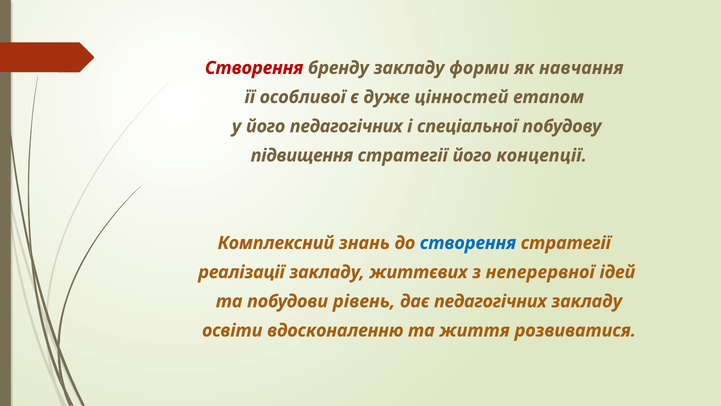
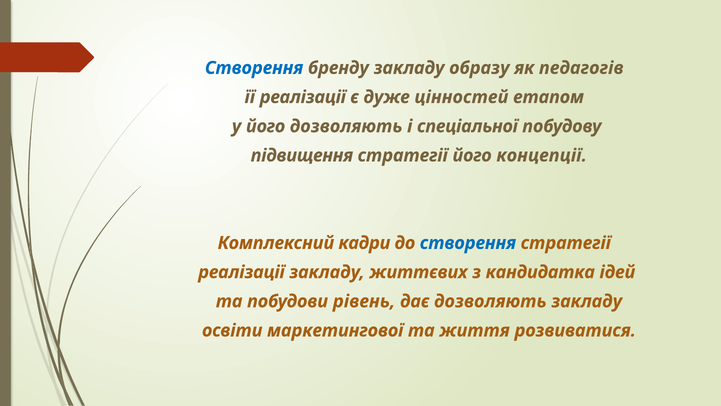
Створення at (254, 68) colour: red -> blue
форми: форми -> образу
навчання: навчання -> педагогів
її особливої: особливої -> реалізації
його педагогічних: педагогічних -> дозволяють
знань: знань -> кадри
неперервної: неперервної -> кандидатка
дає педагогічних: педагогічних -> дозволяють
вдосконаленню: вдосконаленню -> маркетингової
